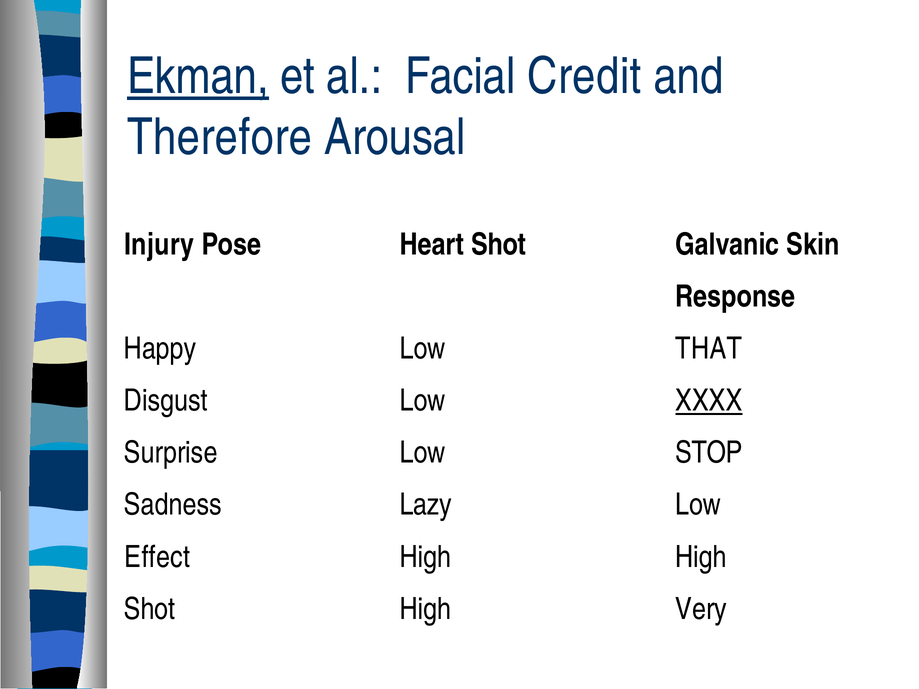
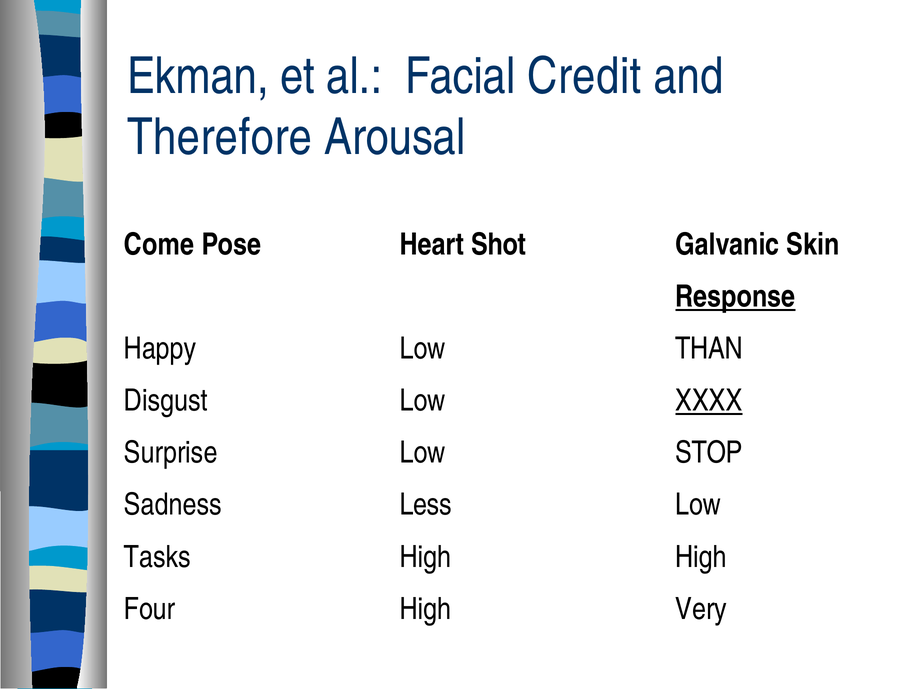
Ekman underline: present -> none
Injury: Injury -> Come
Response underline: none -> present
THAT: THAT -> THAN
Lazy: Lazy -> Less
Effect: Effect -> Tasks
Shot at (150, 609): Shot -> Four
